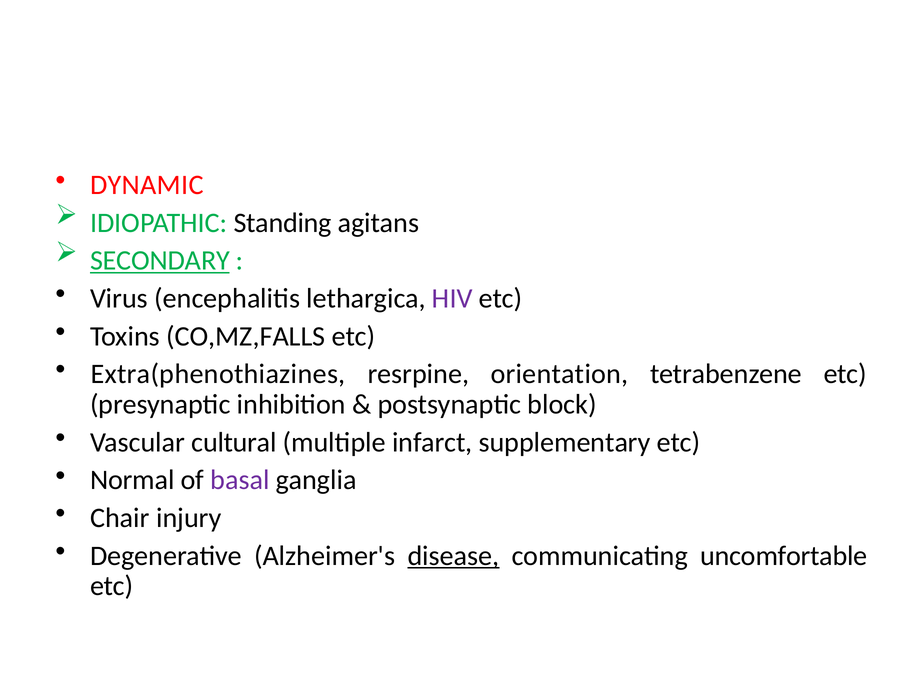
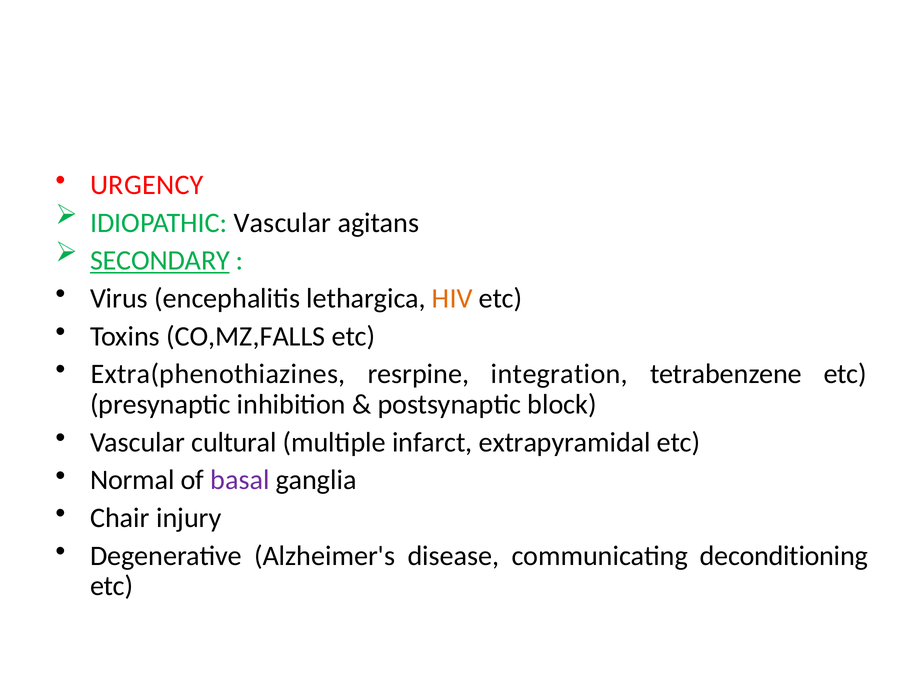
DYNAMIC: DYNAMIC -> URGENCY
IDIOPATHIC Standing: Standing -> Vascular
HIV colour: purple -> orange
orientation: orientation -> integration
supplementary: supplementary -> extrapyramidal
disease underline: present -> none
uncomfortable: uncomfortable -> deconditioning
